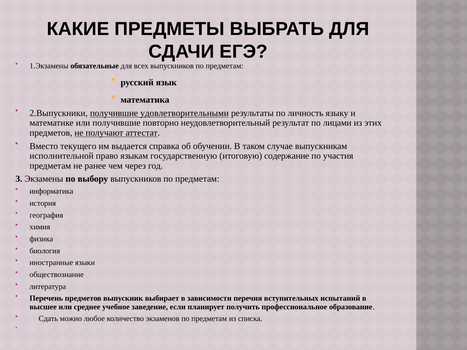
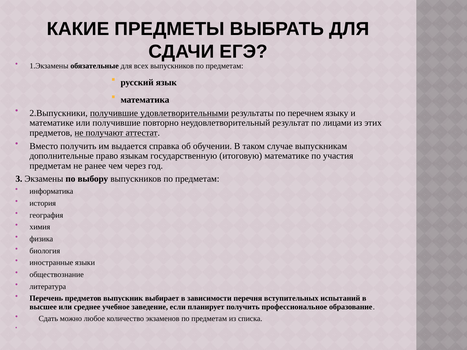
личность: личность -> перечнем
Вместо текущего: текущего -> получить
исполнительной: исполнительной -> дополнительные
итоговую содержание: содержание -> математике
